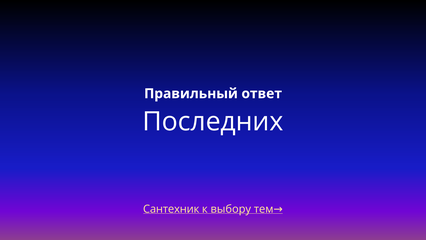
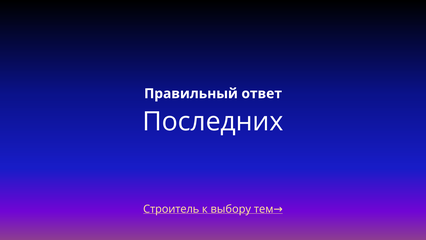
Сантехник: Сантехник -> Строитель
